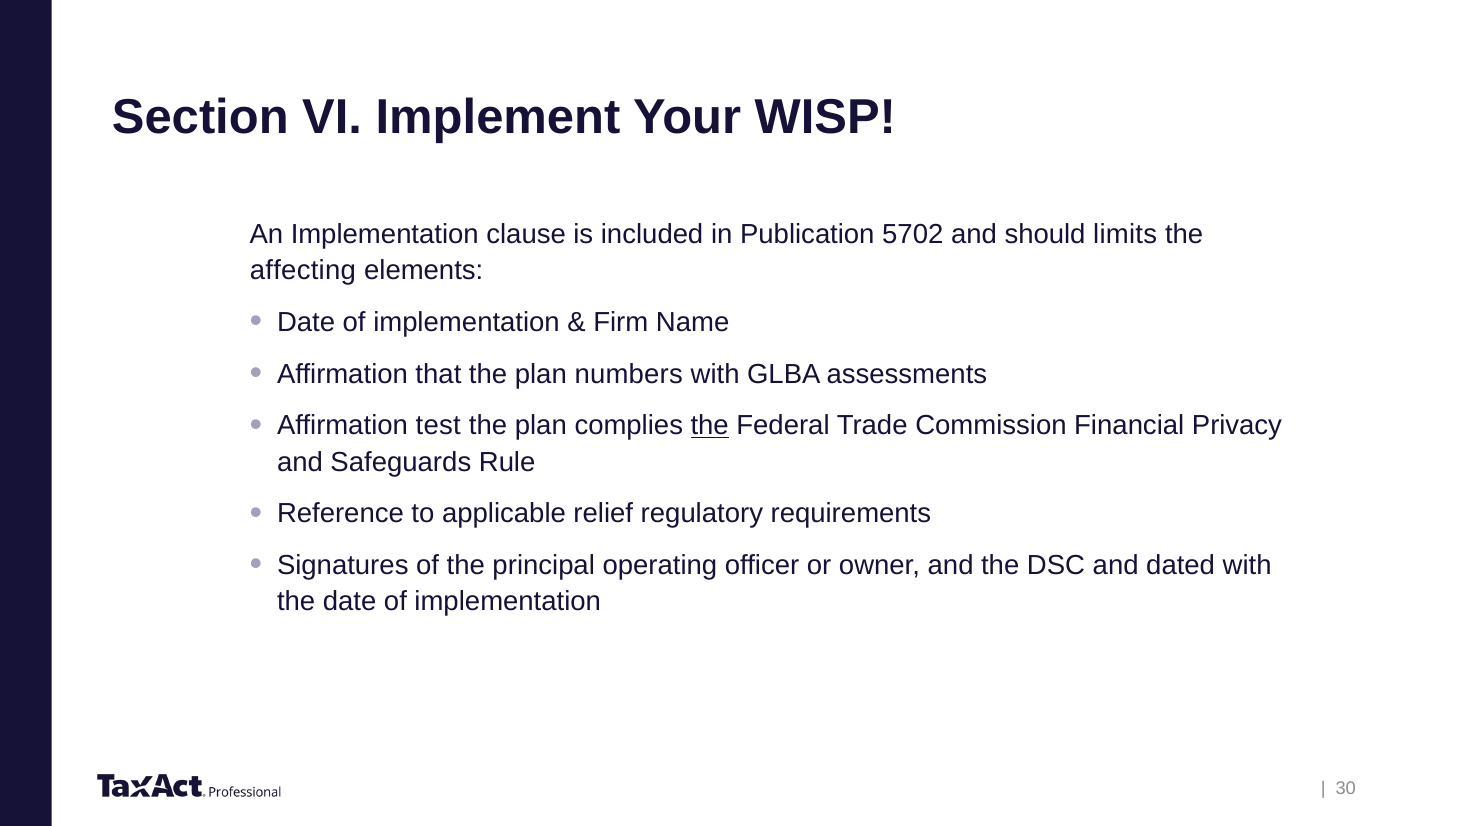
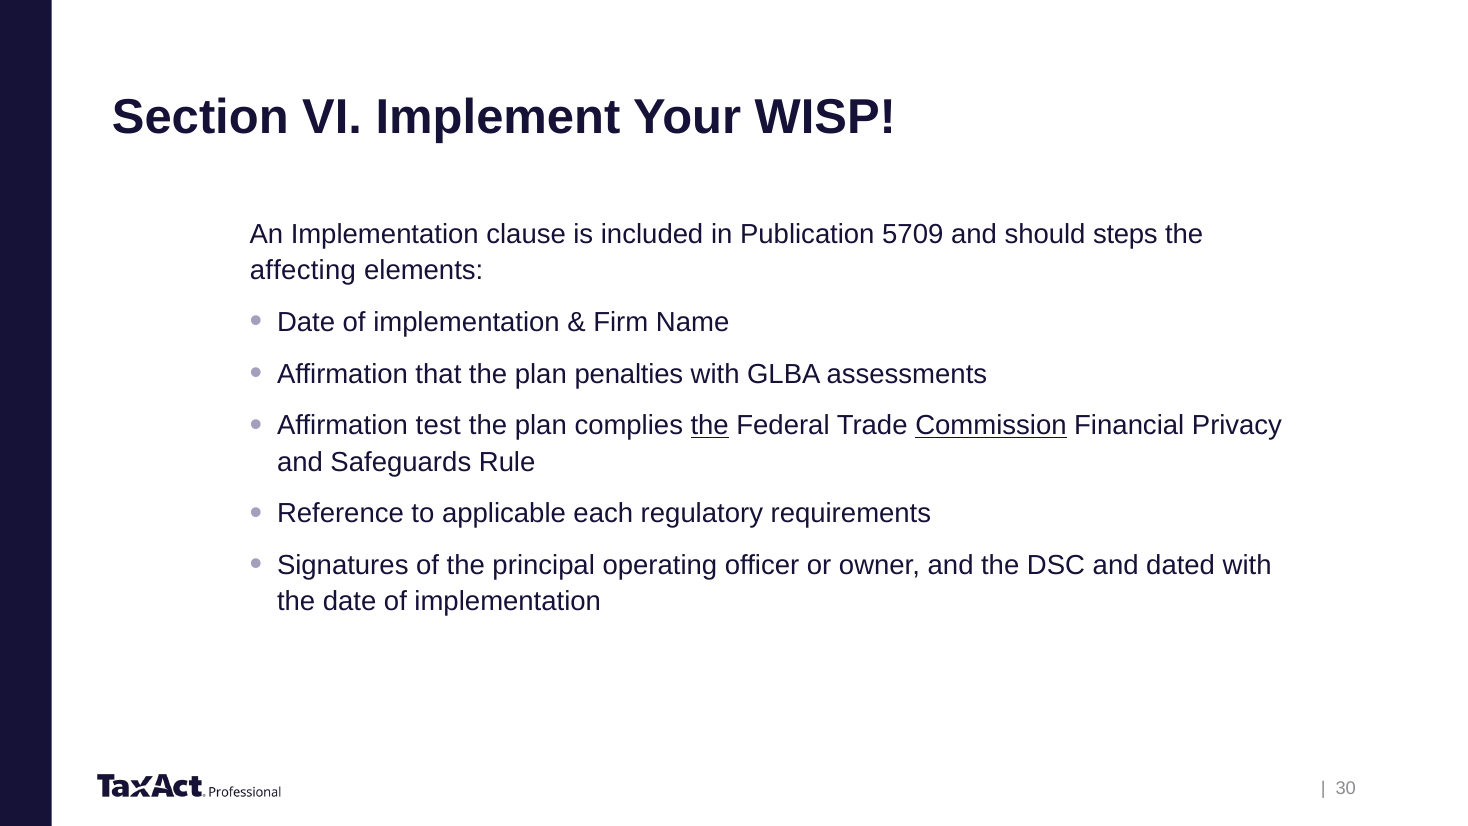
5702: 5702 -> 5709
limits: limits -> steps
numbers: numbers -> penalties
Commission underline: none -> present
relief: relief -> each
